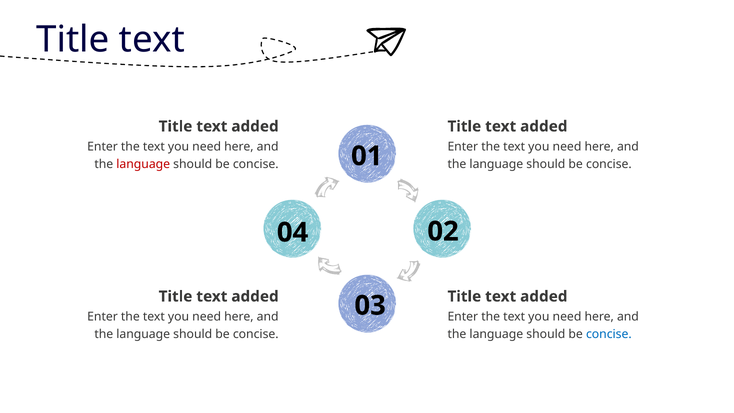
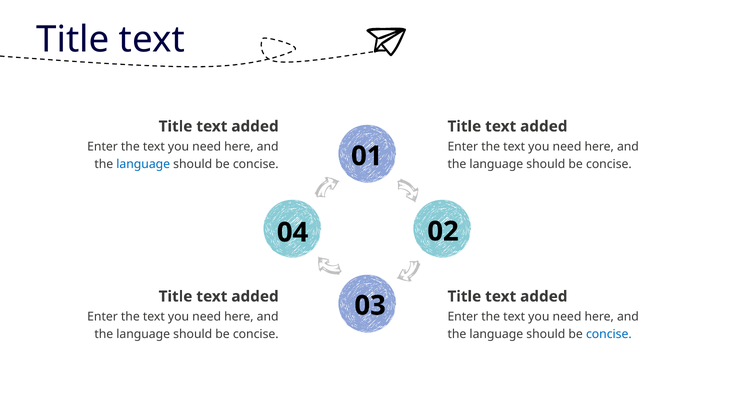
language at (143, 164) colour: red -> blue
